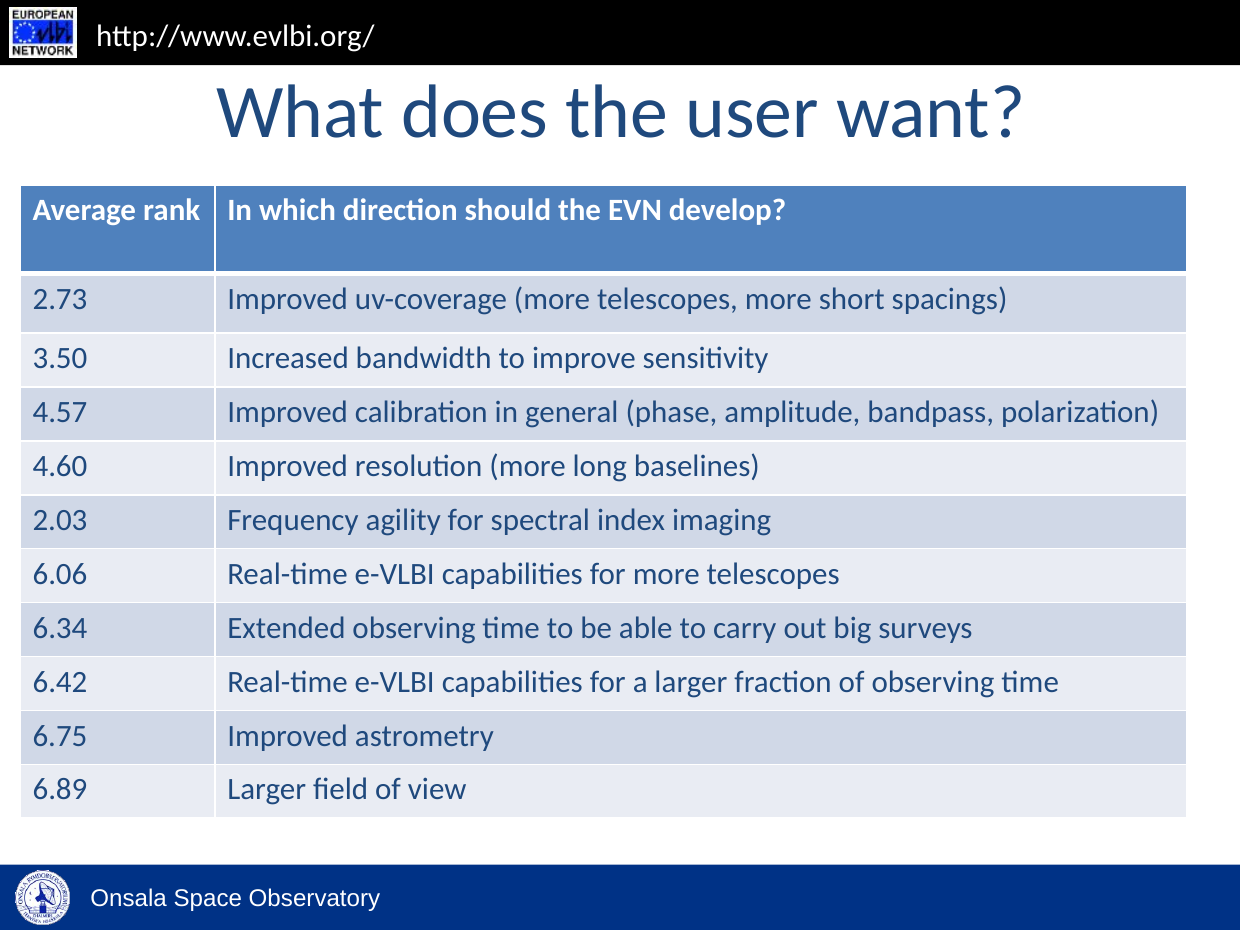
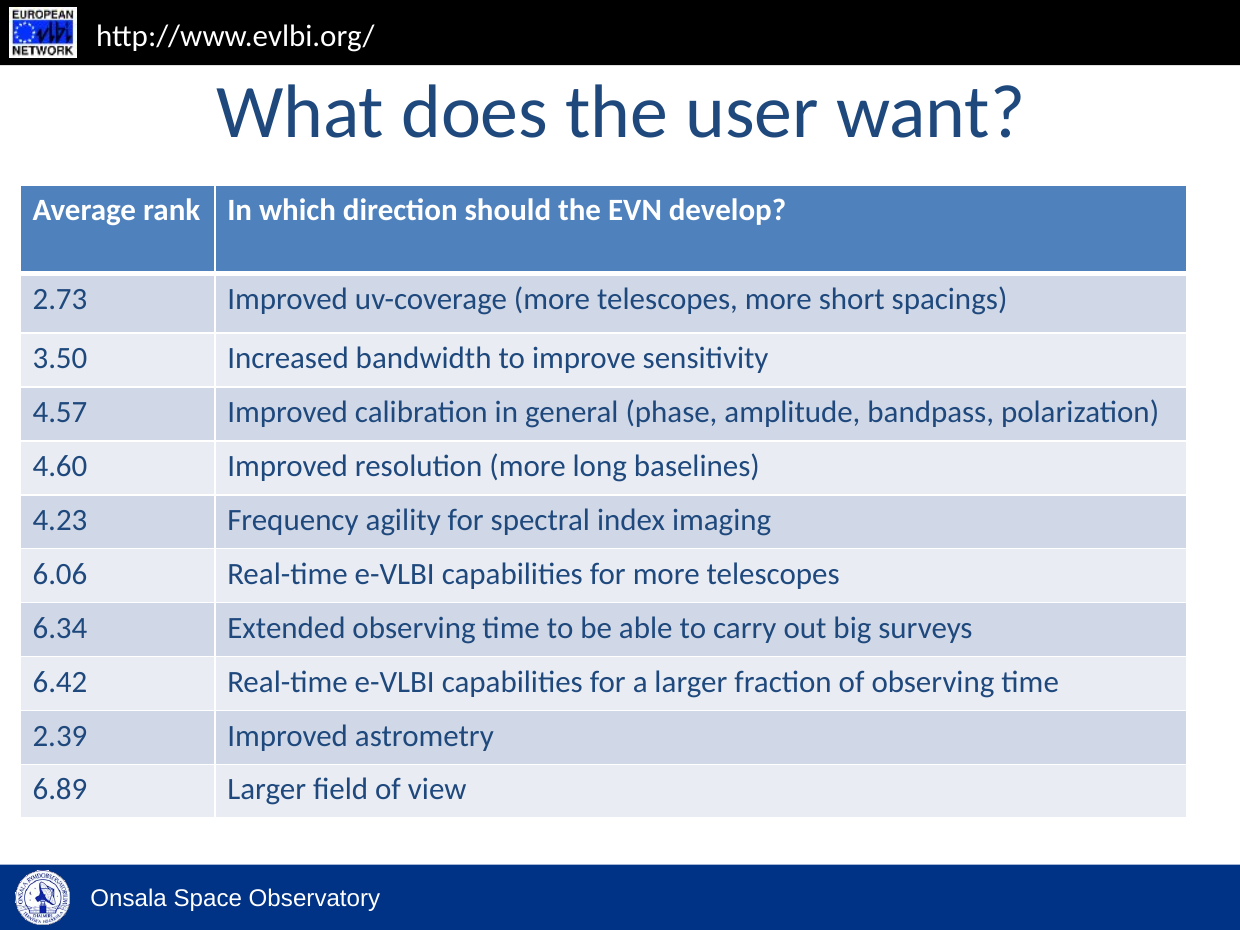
2.03: 2.03 -> 4.23
6.75: 6.75 -> 2.39
